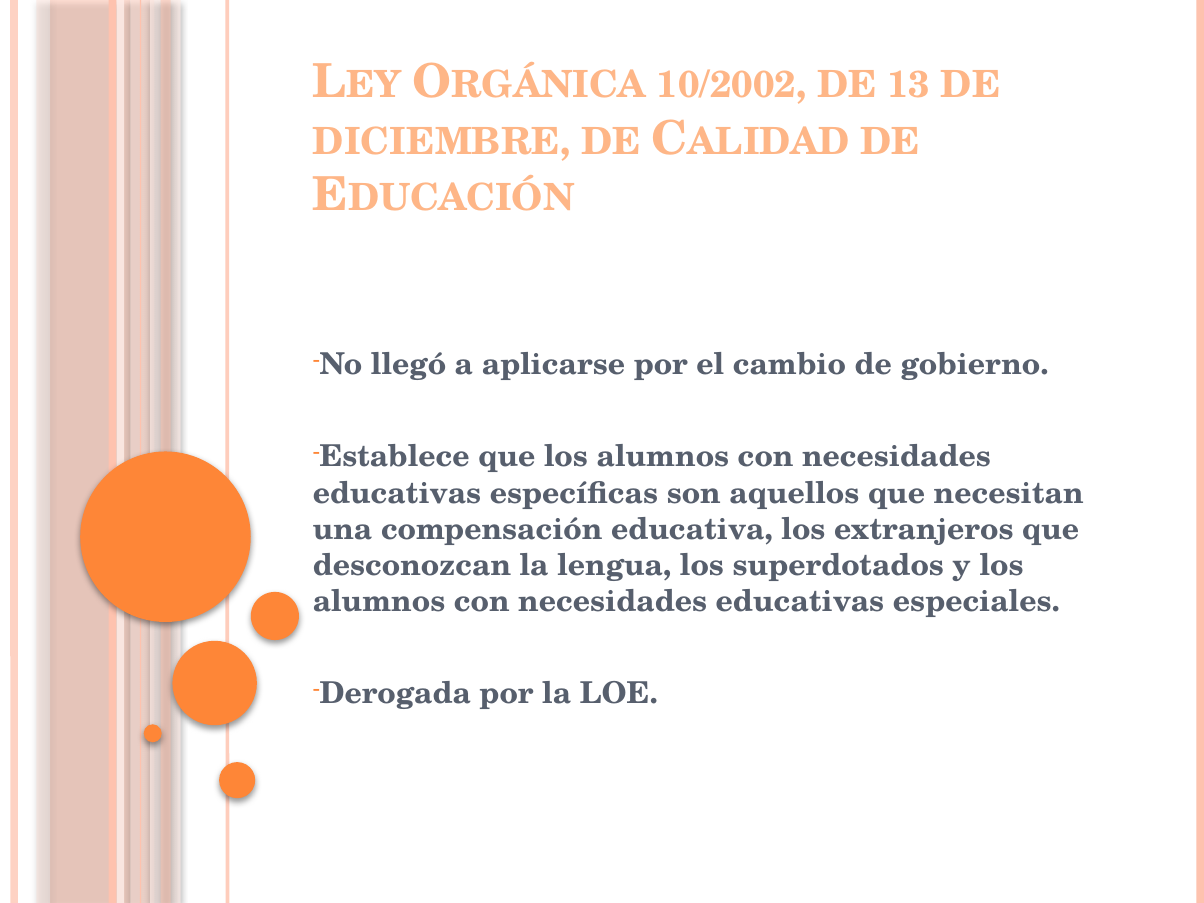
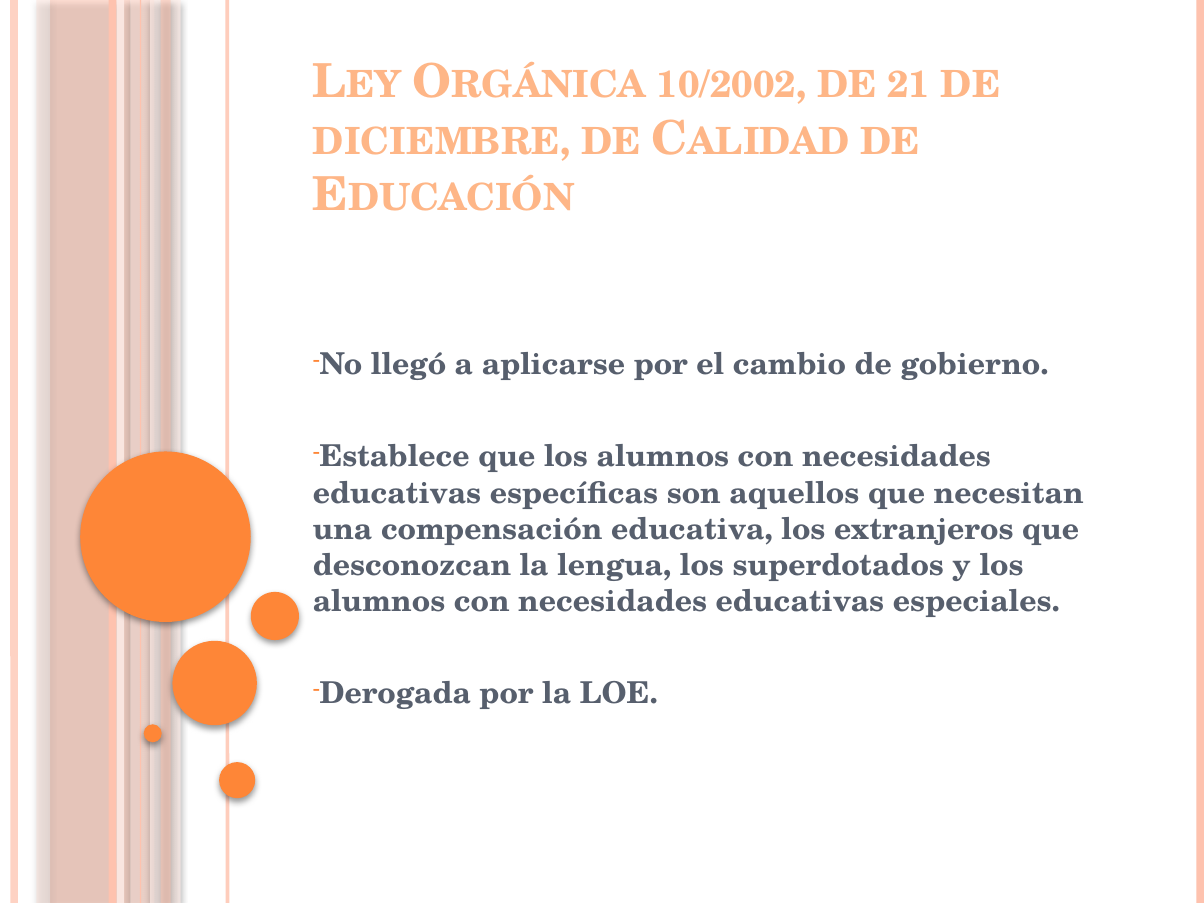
13: 13 -> 21
